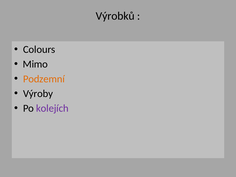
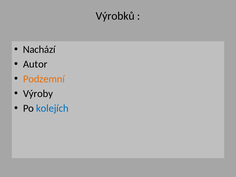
Colours: Colours -> Nachází
Mimo: Mimo -> Autor
kolejích colour: purple -> blue
